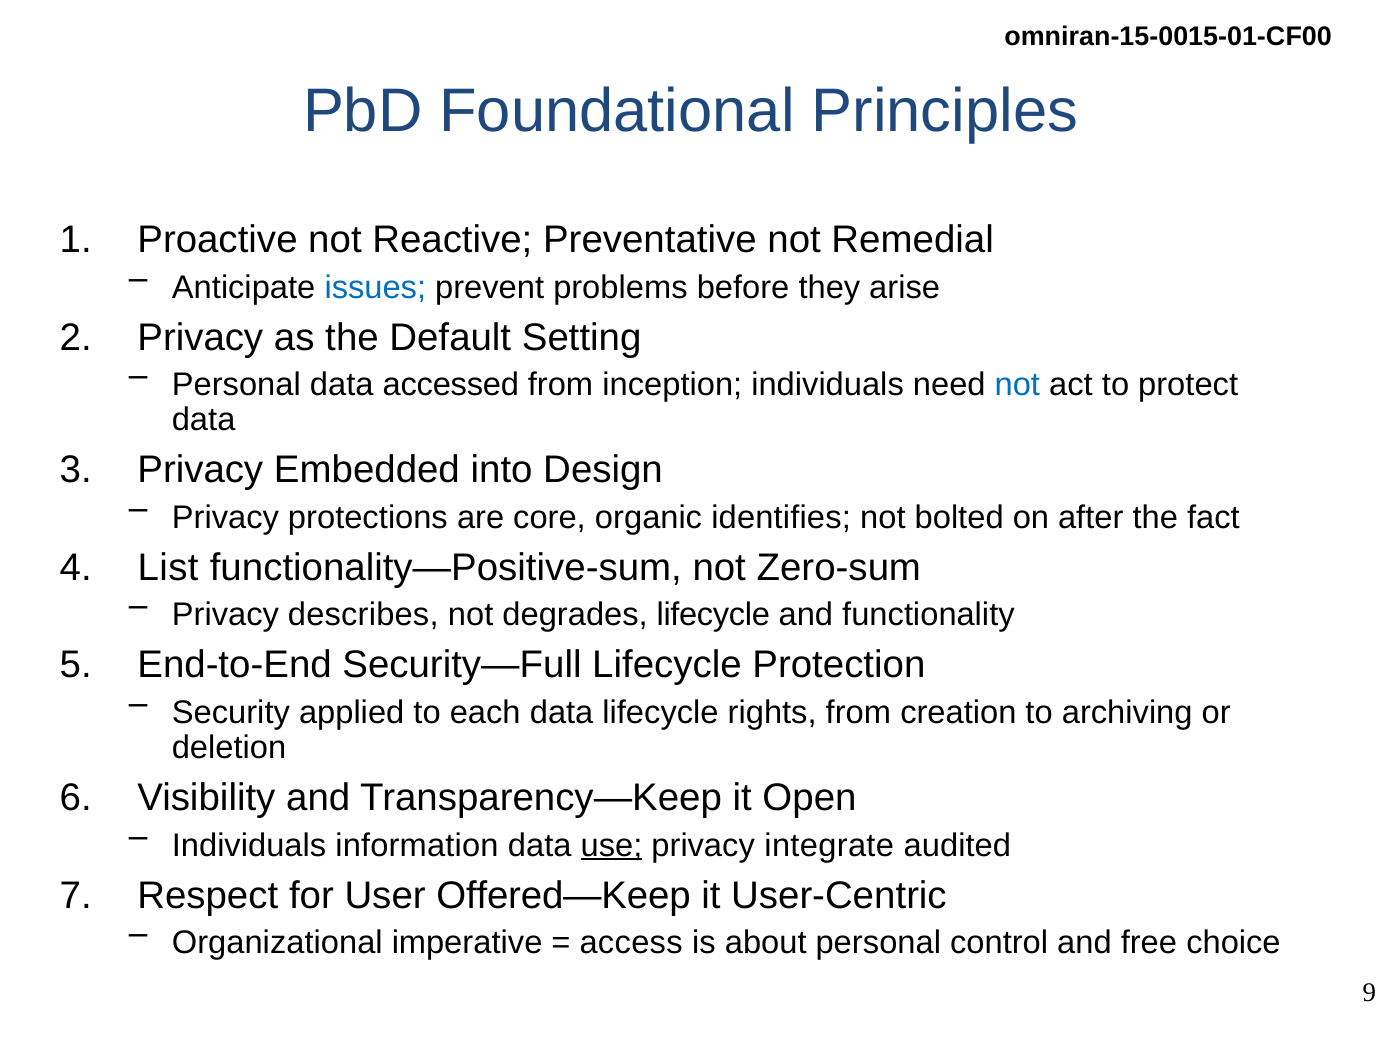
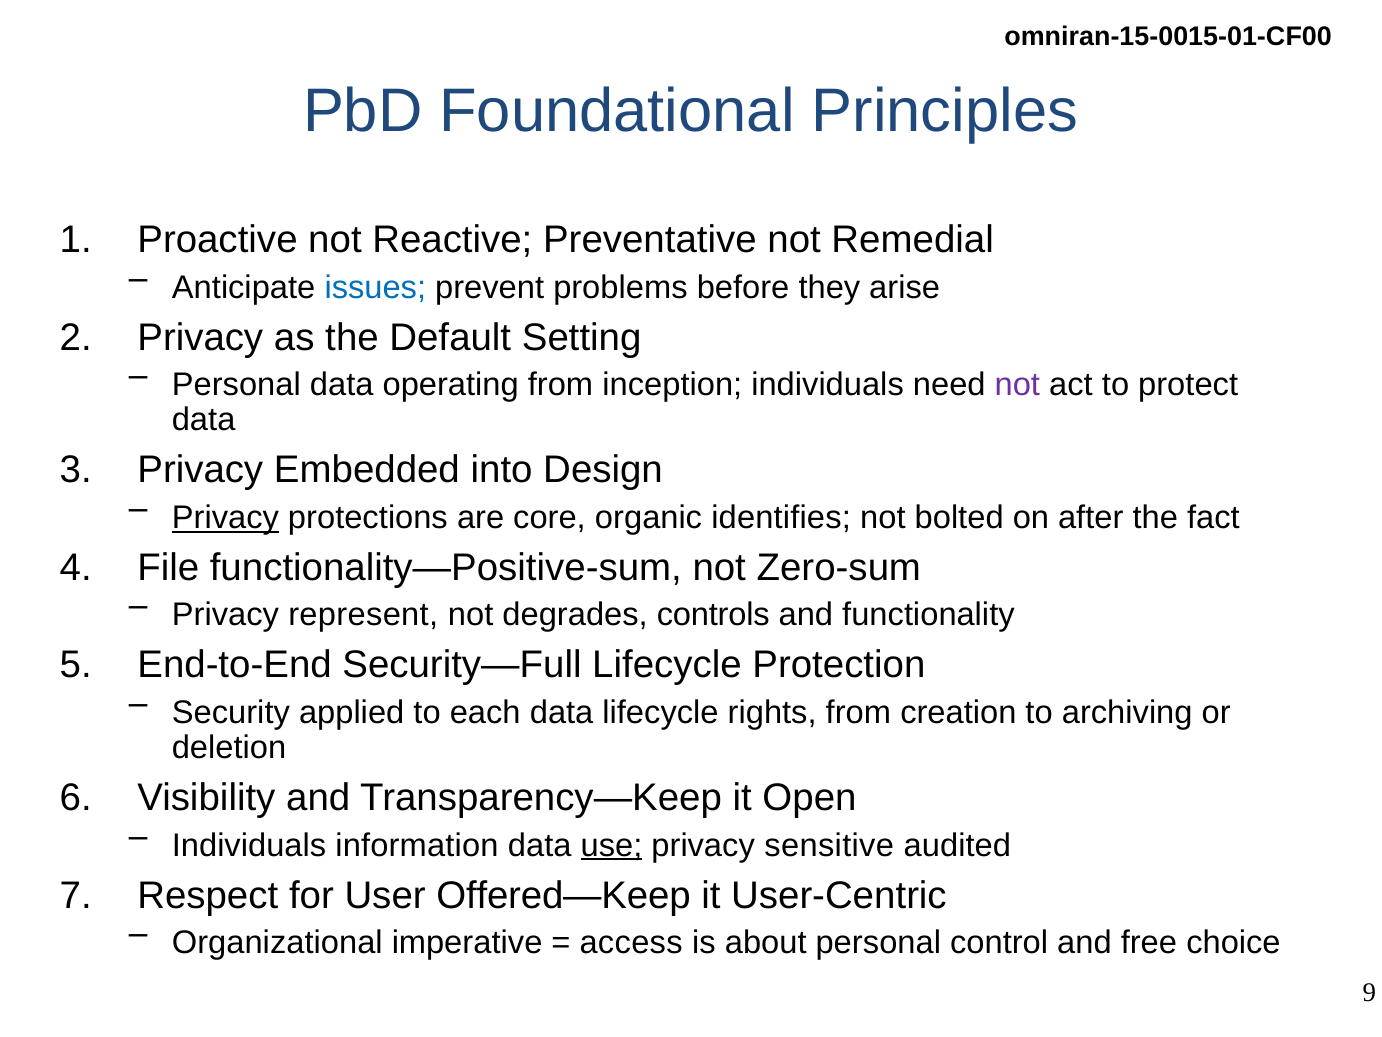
accessed: accessed -> operating
not at (1017, 385) colour: blue -> purple
Privacy at (225, 517) underline: none -> present
List: List -> File
describes: describes -> represent
degrades lifecycle: lifecycle -> controls
integrate: integrate -> sensitive
